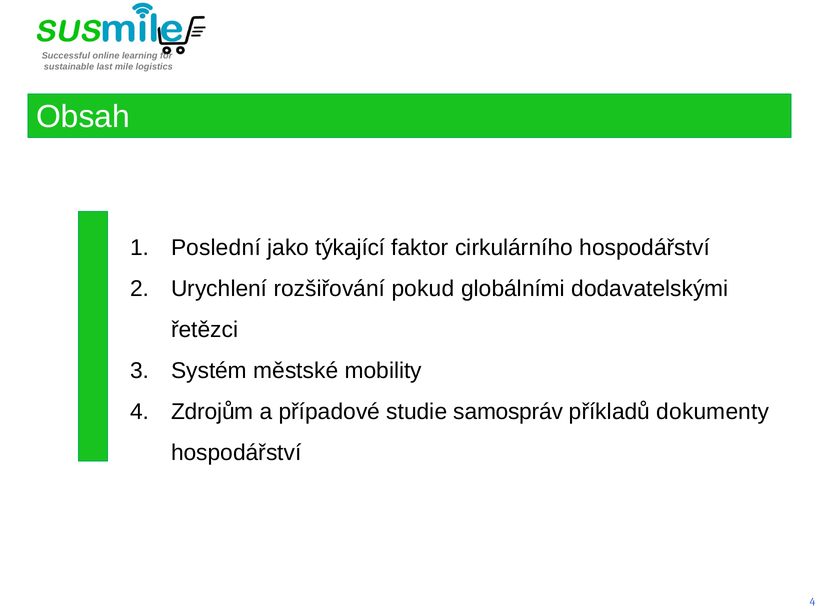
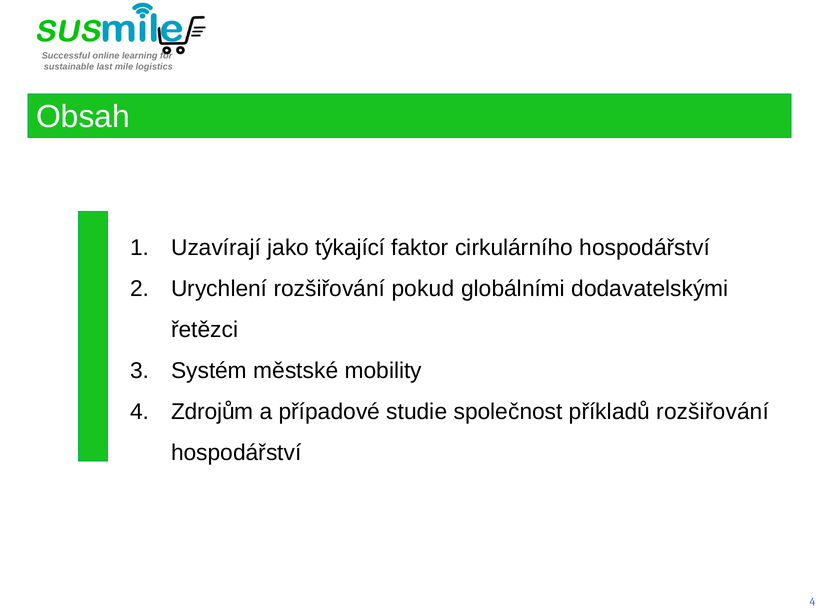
Poslední: Poslední -> Uzavírají
samospráv: samospráv -> společnost
příkladů dokumenty: dokumenty -> rozšiřování
